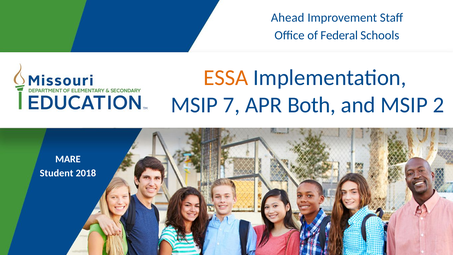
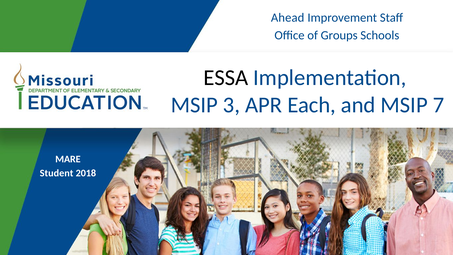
Federal: Federal -> Groups
ESSA colour: orange -> black
7: 7 -> 3
Both: Both -> Each
2: 2 -> 7
